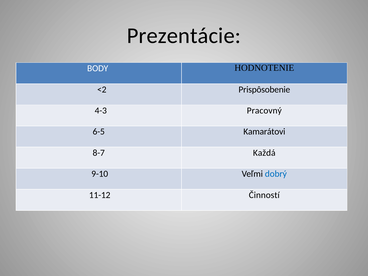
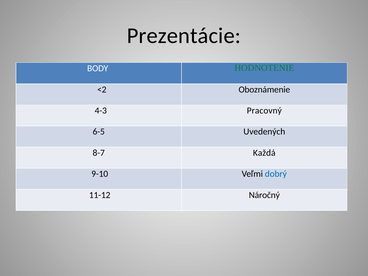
HODNOTENIE colour: black -> green
Prispôsobenie: Prispôsobenie -> Oboznámenie
Kamarátovi: Kamarátovi -> Uvedených
Činností: Činností -> Náročný
